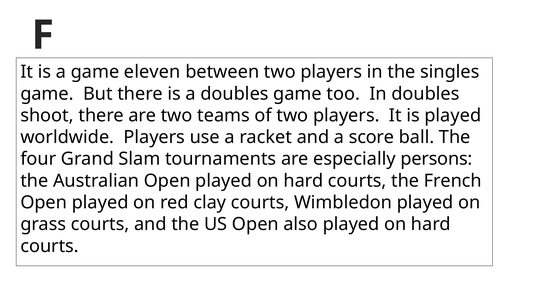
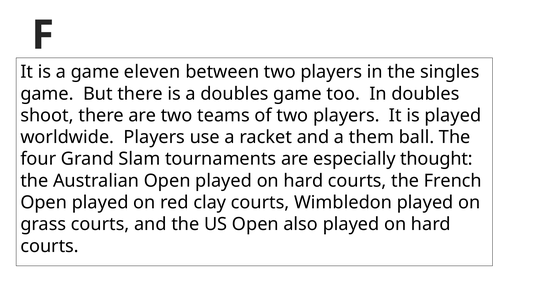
score: score -> them
persons: persons -> thought
